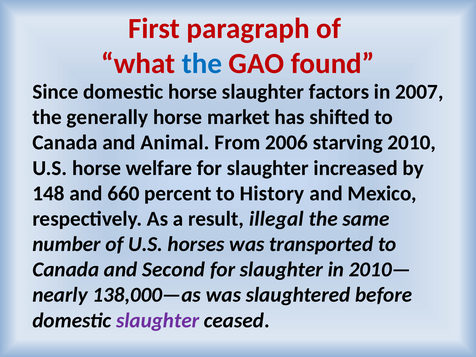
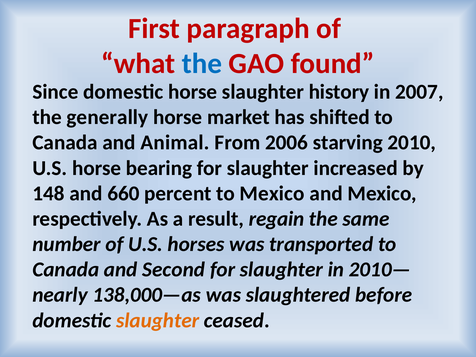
factors: factors -> history
welfare: welfare -> bearing
to History: History -> Mexico
illegal: illegal -> regain
slaughter at (158, 320) colour: purple -> orange
